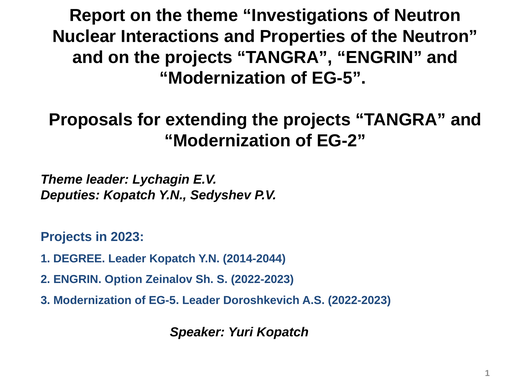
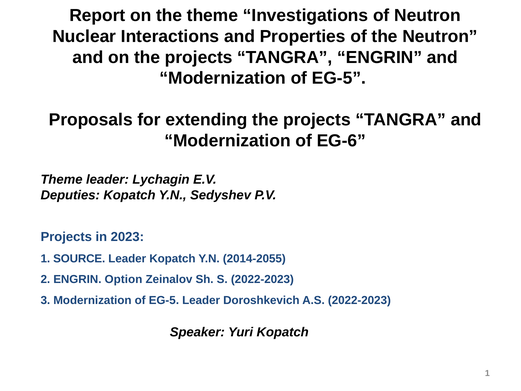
EG-2: EG-2 -> EG-6
DEGREE: DEGREE -> SOURCE
2014-2044: 2014-2044 -> 2014-2055
